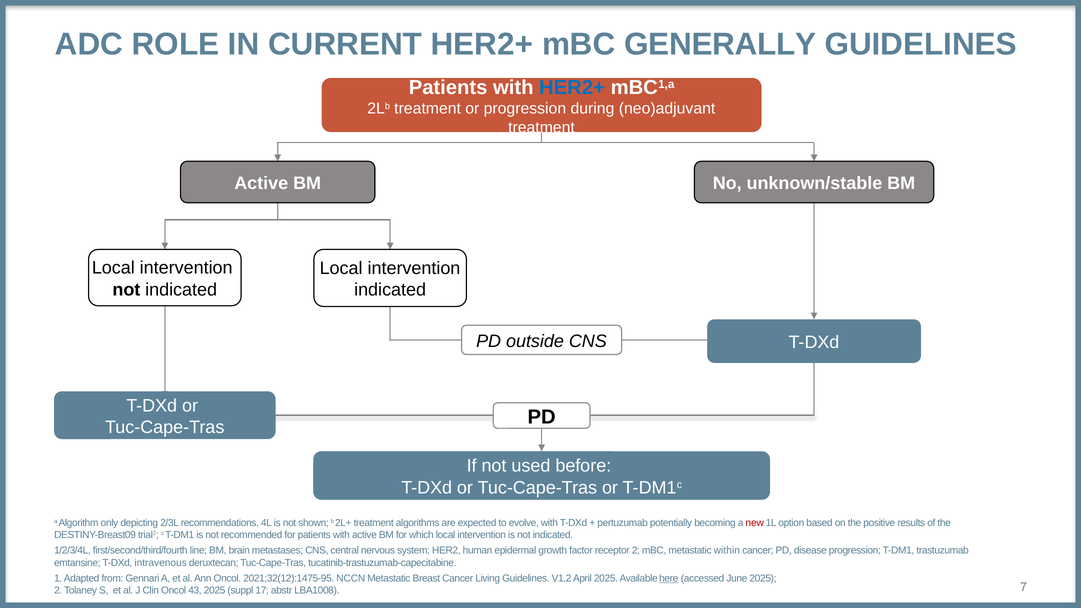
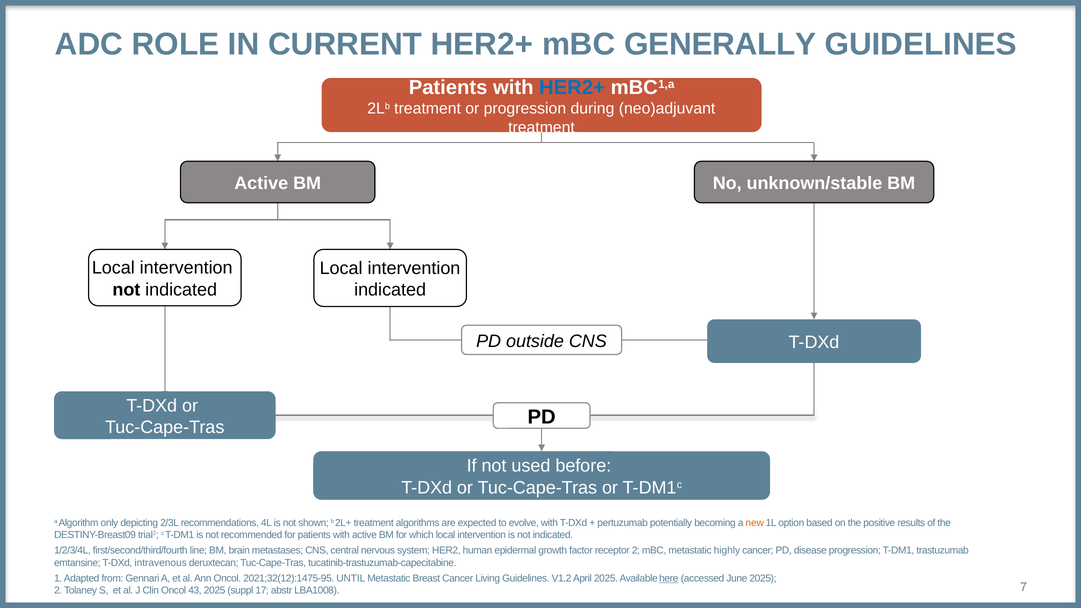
new colour: red -> orange
within: within -> highly
NCCN: NCCN -> UNTIL
